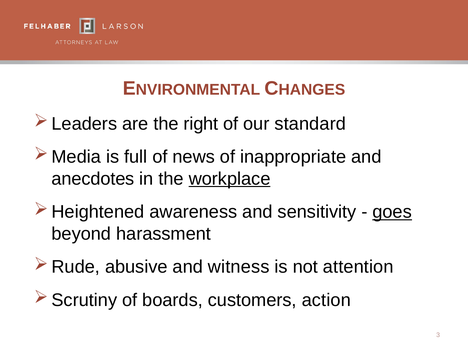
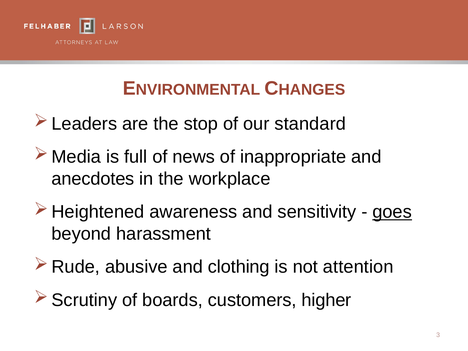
right: right -> stop
workplace underline: present -> none
witness: witness -> clothing
action: action -> higher
